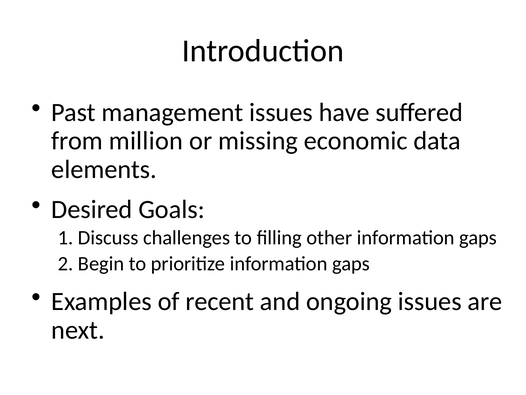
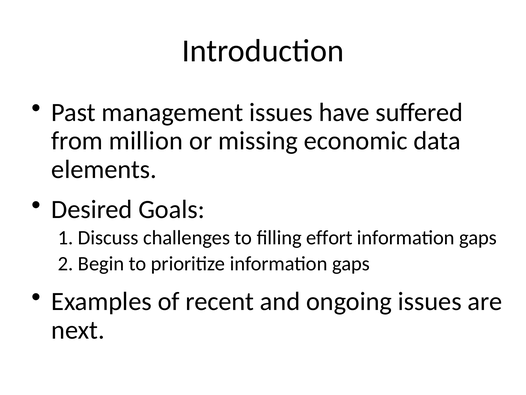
other: other -> effort
